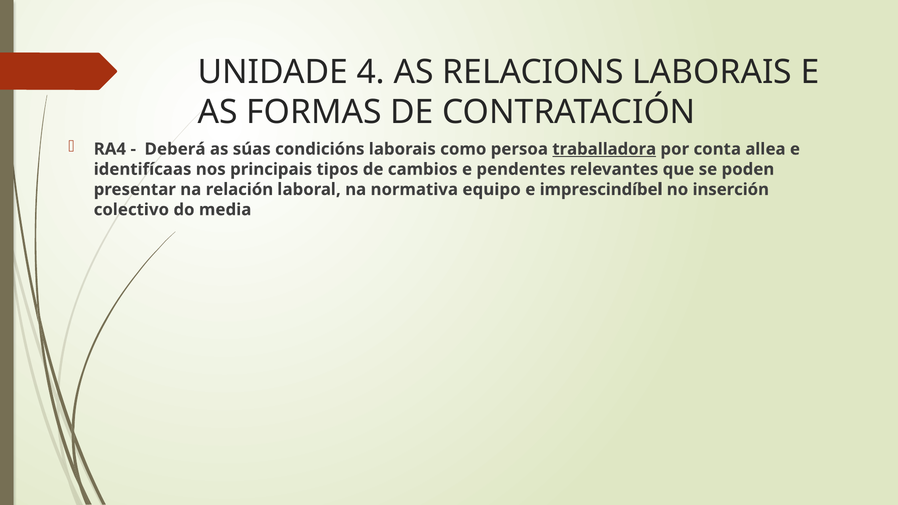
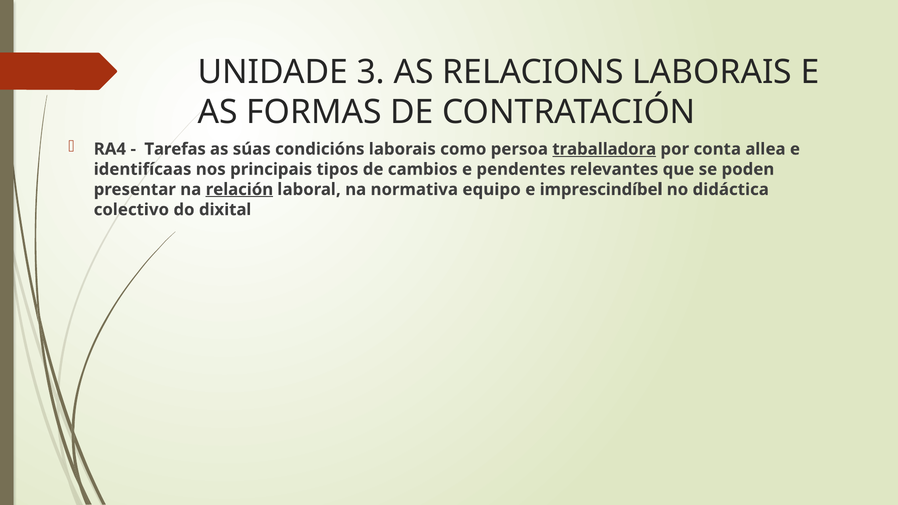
4: 4 -> 3
Deberá: Deberá -> Tarefas
relación underline: none -> present
inserción: inserción -> didáctica
media: media -> dixital
